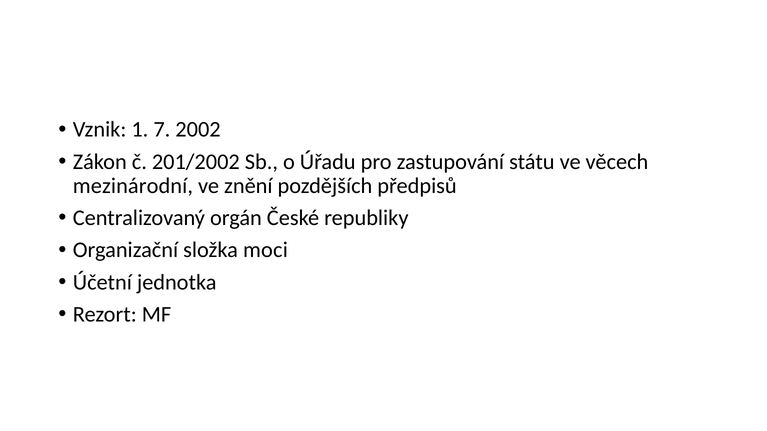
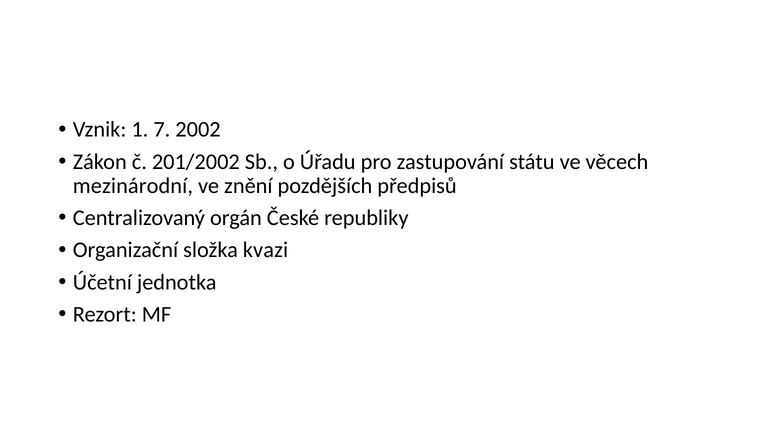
moci: moci -> kvazi
